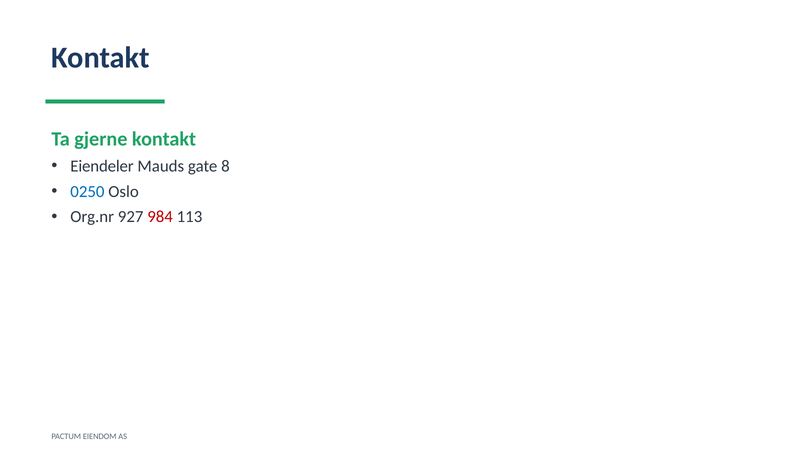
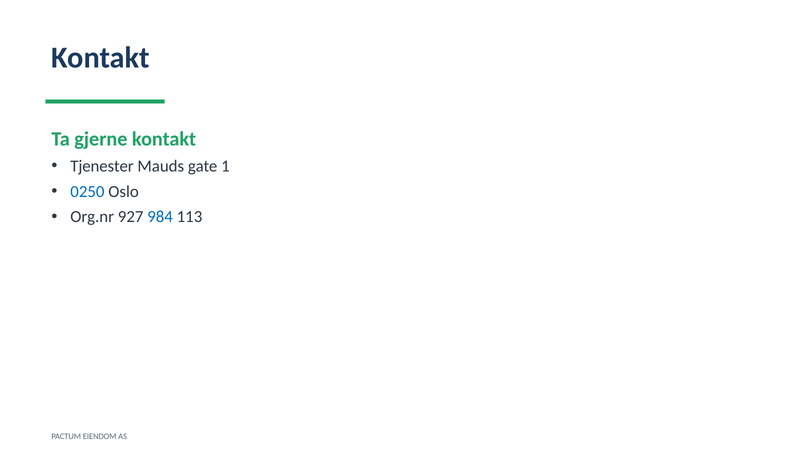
Eiendeler: Eiendeler -> Tjenester
8: 8 -> 1
984 colour: red -> blue
